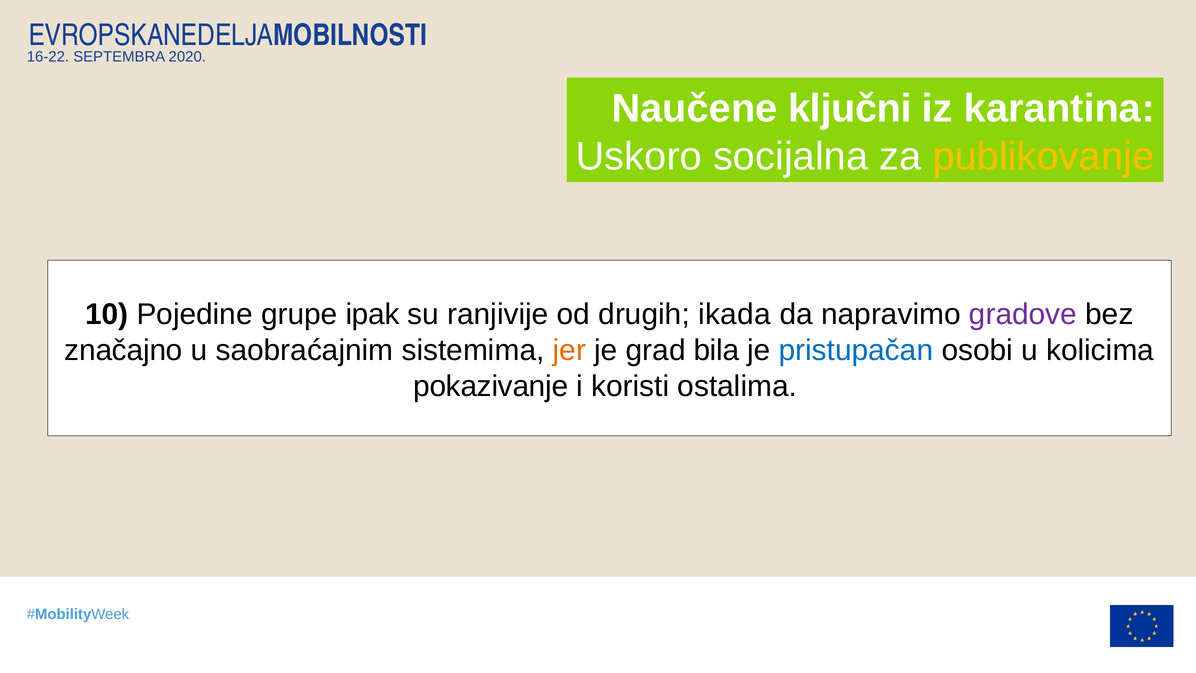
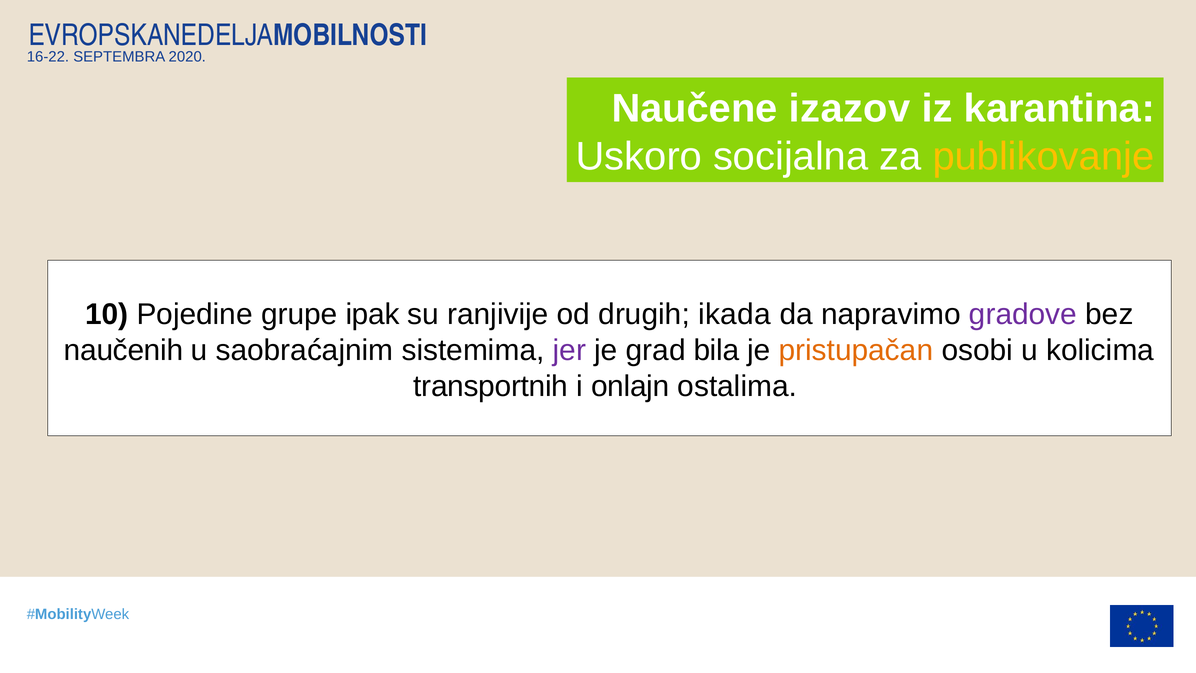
ključni: ključni -> izazov
značajno: značajno -> naučenih
jer colour: orange -> purple
pristupačan colour: blue -> orange
pokazivanje: pokazivanje -> transportnih
koristi: koristi -> onlajn
